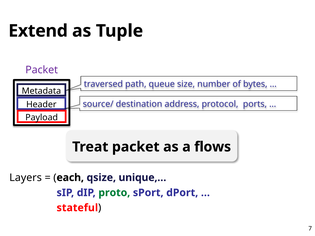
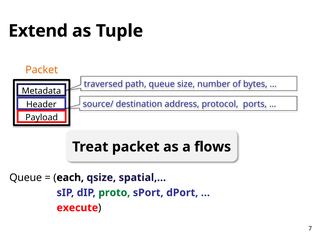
Packet at (42, 70) colour: purple -> orange
Layers at (26, 178): Layers -> Queue
unique,…: unique,… -> spatial,…
stateful: stateful -> execute
